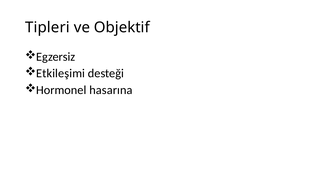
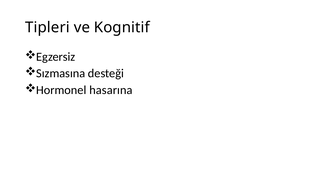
Objektif: Objektif -> Kognitif
Etkileşimi: Etkileşimi -> Sızmasına
